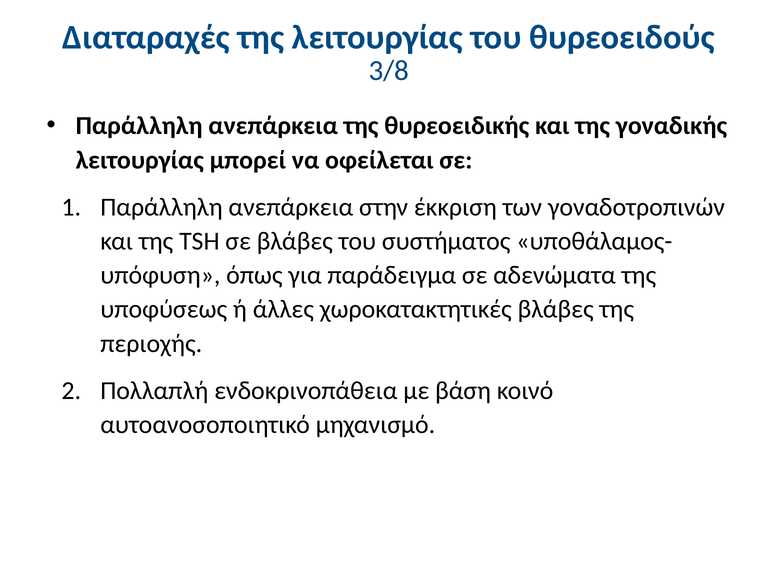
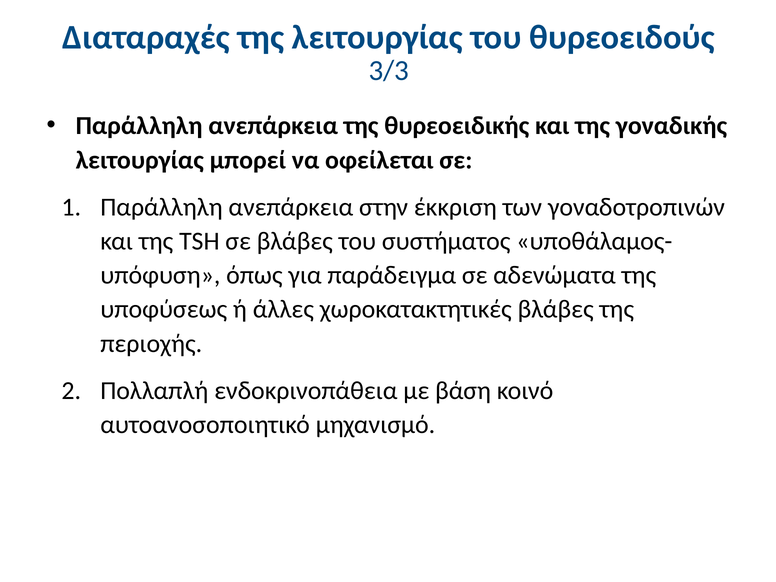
3/8: 3/8 -> 3/3
